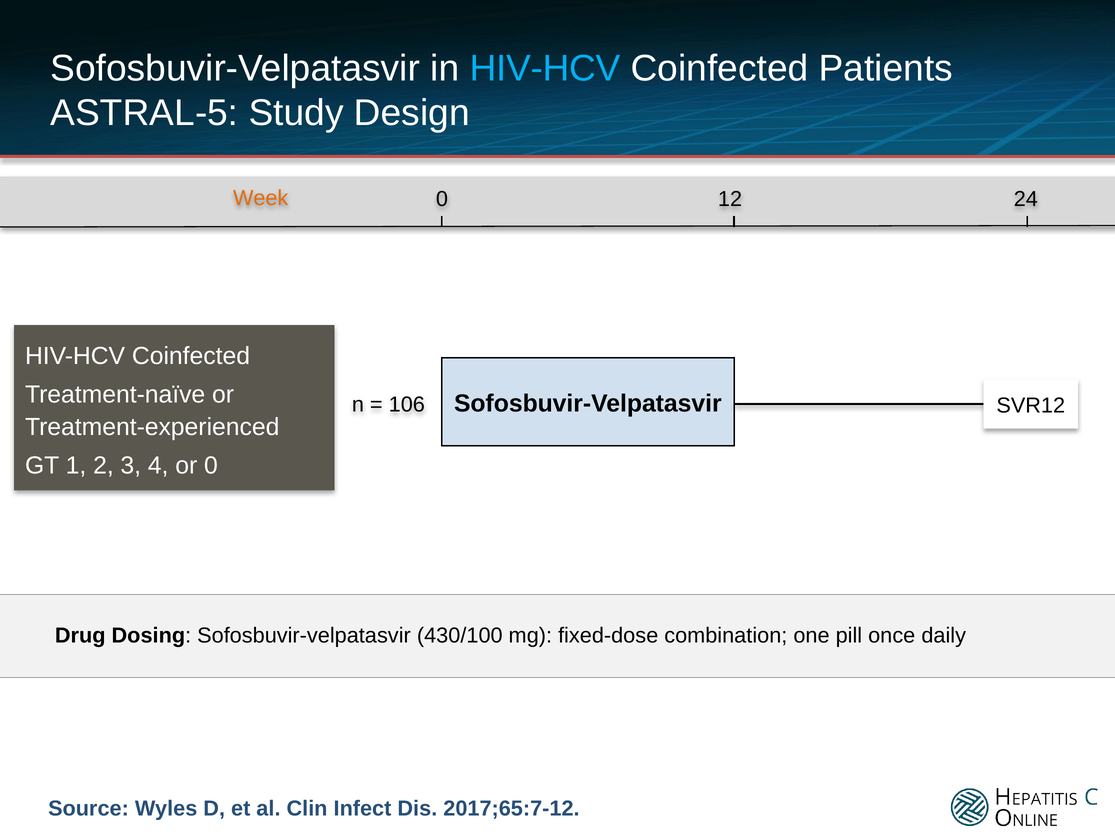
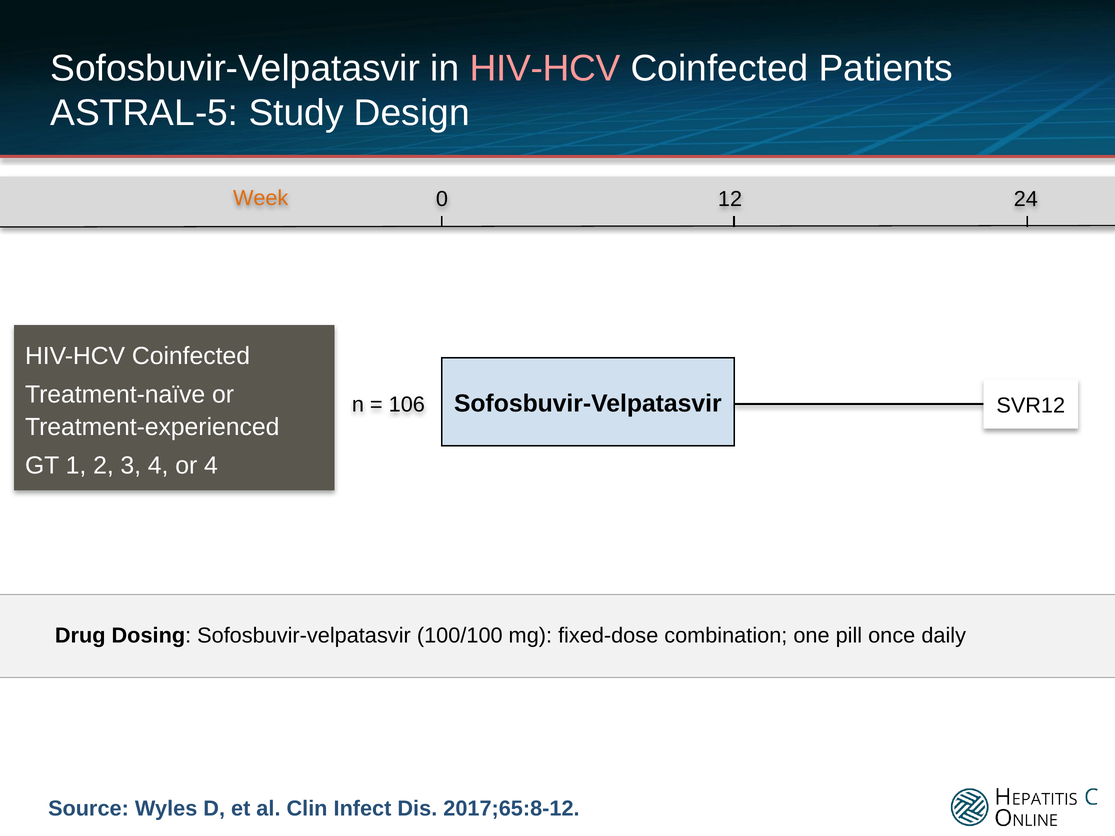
HIV-HCV at (545, 69) colour: light blue -> pink
or 0: 0 -> 4
430/100: 430/100 -> 100/100
2017;65:7-12: 2017;65:7-12 -> 2017;65:8-12
